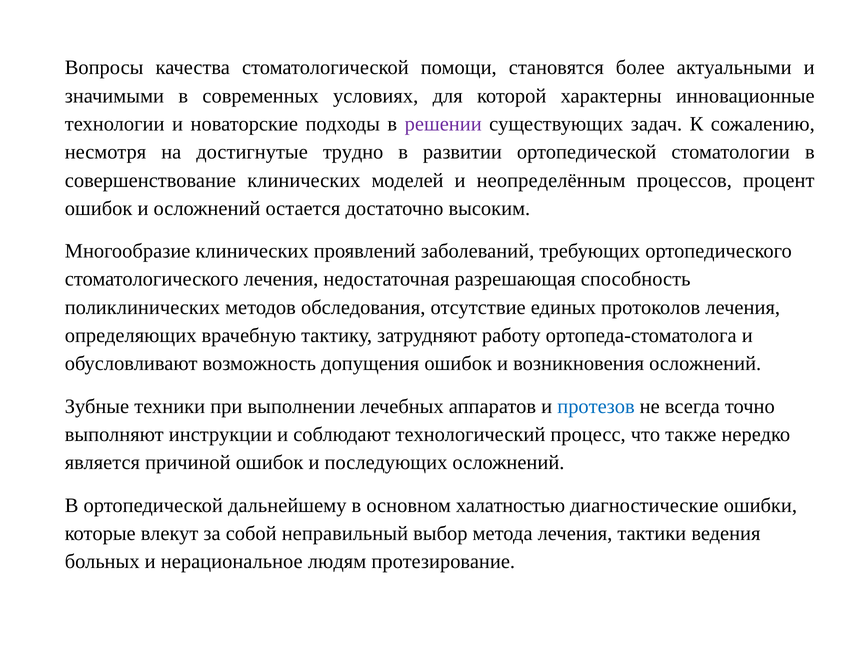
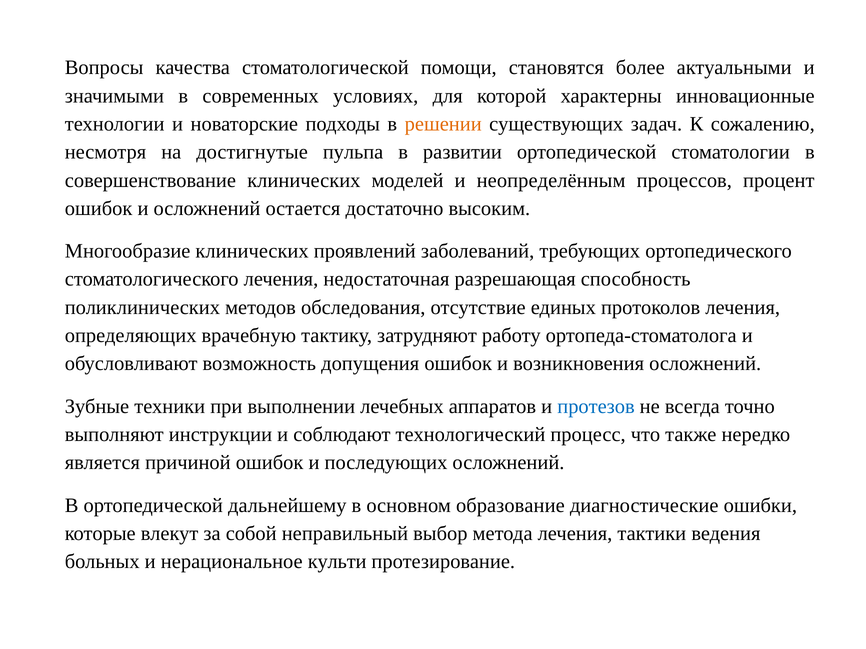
решении colour: purple -> orange
трудно: трудно -> пульпа
халатностью: халатностью -> образование
людям: людям -> культи
